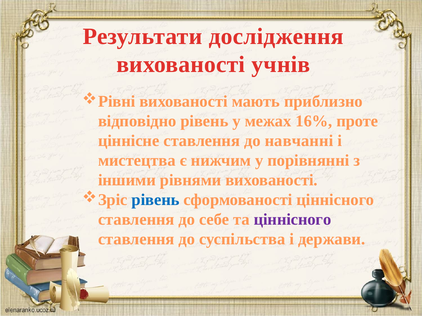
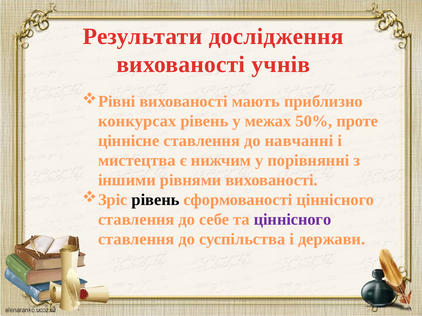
відповідно: відповідно -> конкурсах
16%: 16% -> 50%
рівень at (156, 200) colour: blue -> black
